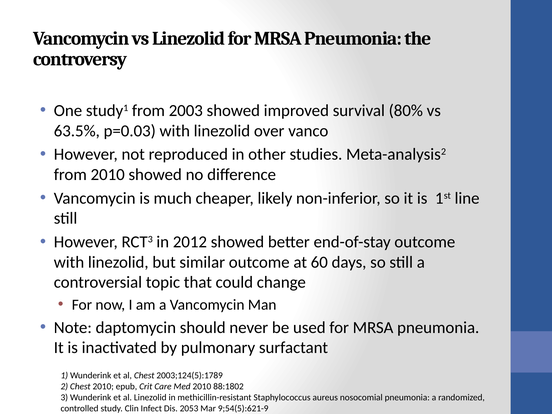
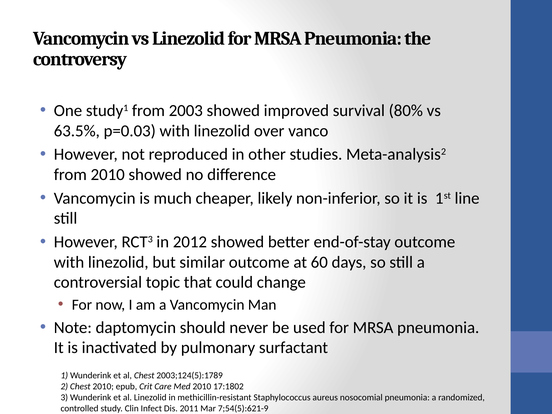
88:1802: 88:1802 -> 17:1802
2053: 2053 -> 2011
9;54(5):621-9: 9;54(5):621-9 -> 7;54(5):621-9
